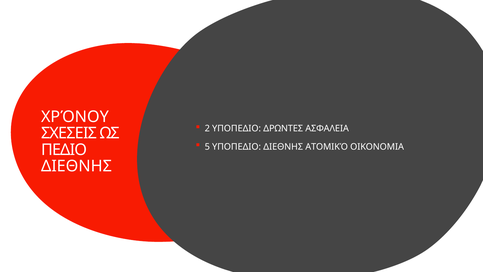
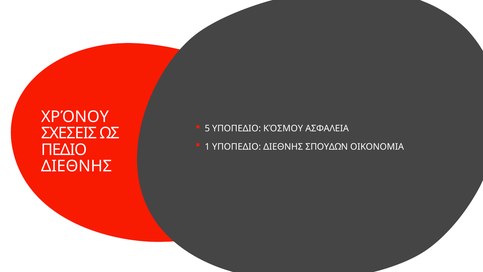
2: 2 -> 5
ΔΡΩΝΤΕΣ: ΔΡΩΝΤΕΣ -> ΚΌΣΜΟΥ
5: 5 -> 1
ΑΤΟΜΙΚΌ: ΑΤΟΜΙΚΌ -> ΣΠΟΥΔΩΝ
